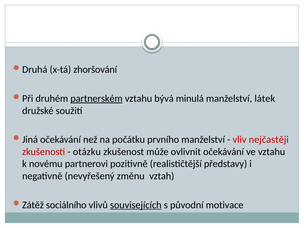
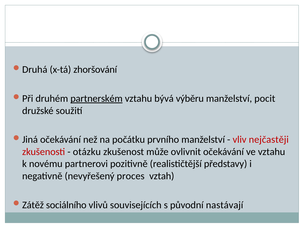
minulá: minulá -> výběru
látek: látek -> pocit
změnu: změnu -> proces
souvisejících underline: present -> none
motivace: motivace -> nastávají
